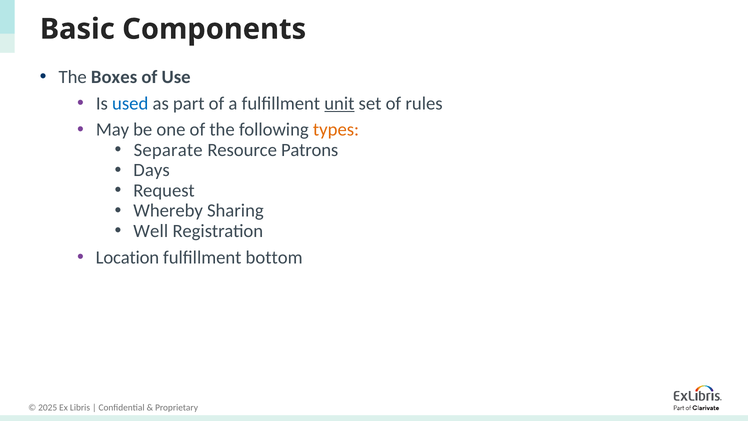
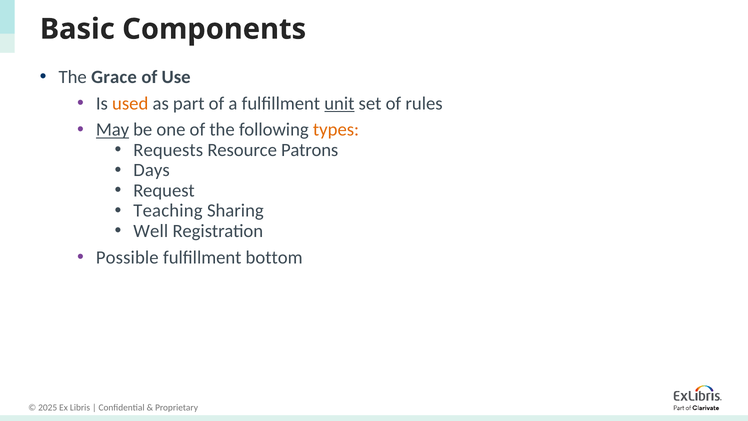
Boxes: Boxes -> Grace
used colour: blue -> orange
May underline: none -> present
Separate: Separate -> Requests
Whereby: Whereby -> Teaching
Location: Location -> Possible
